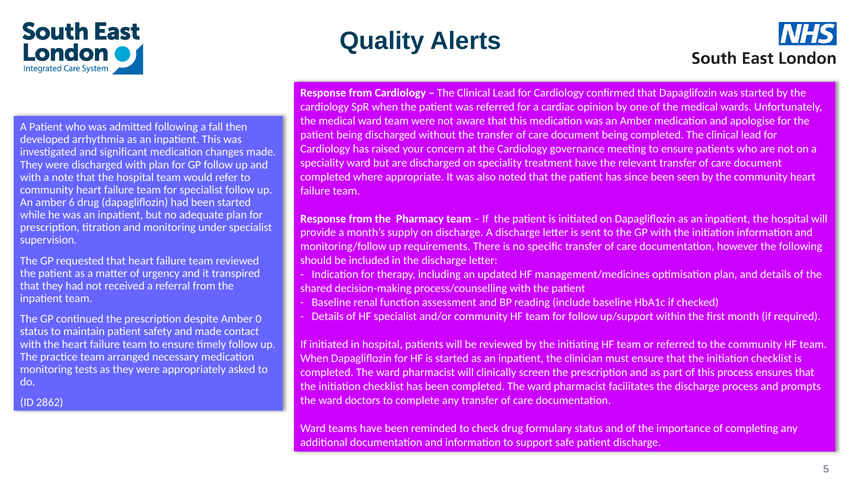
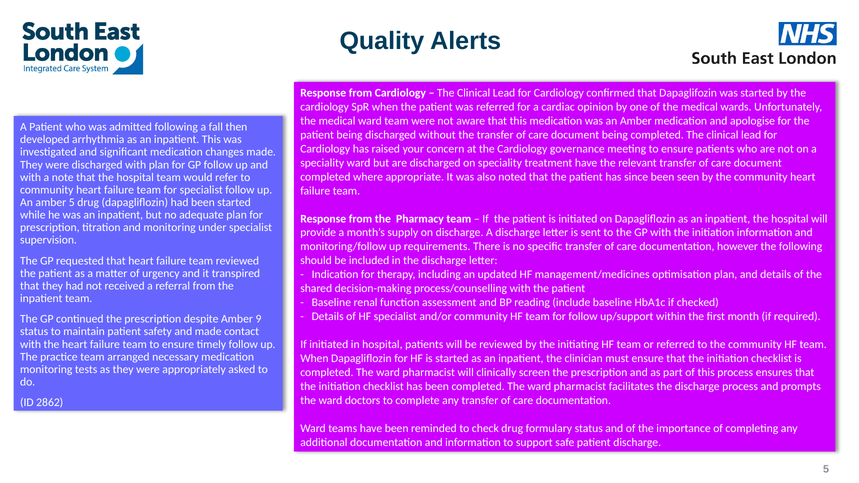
amber 6: 6 -> 5
0: 0 -> 9
